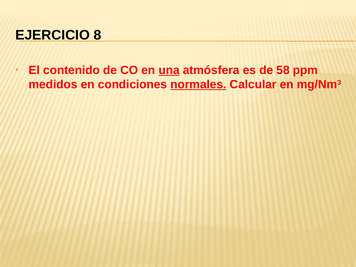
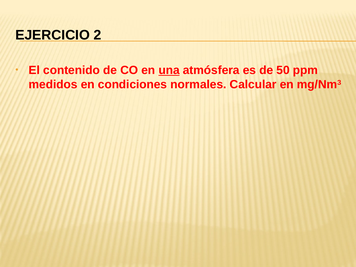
8: 8 -> 2
58: 58 -> 50
normales underline: present -> none
